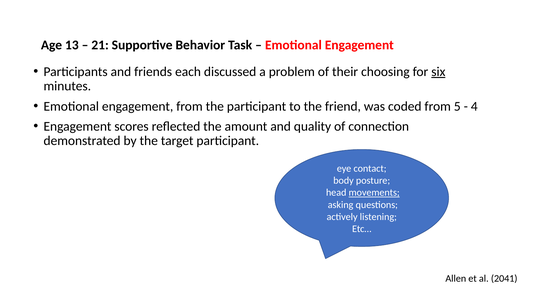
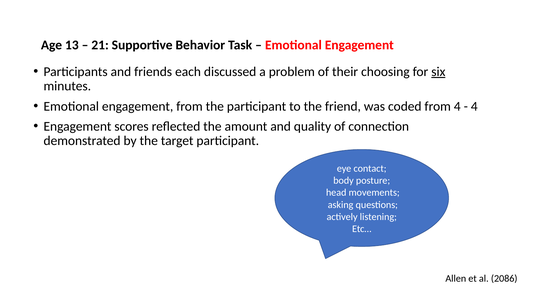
from 5: 5 -> 4
movements underline: present -> none
2041: 2041 -> 2086
